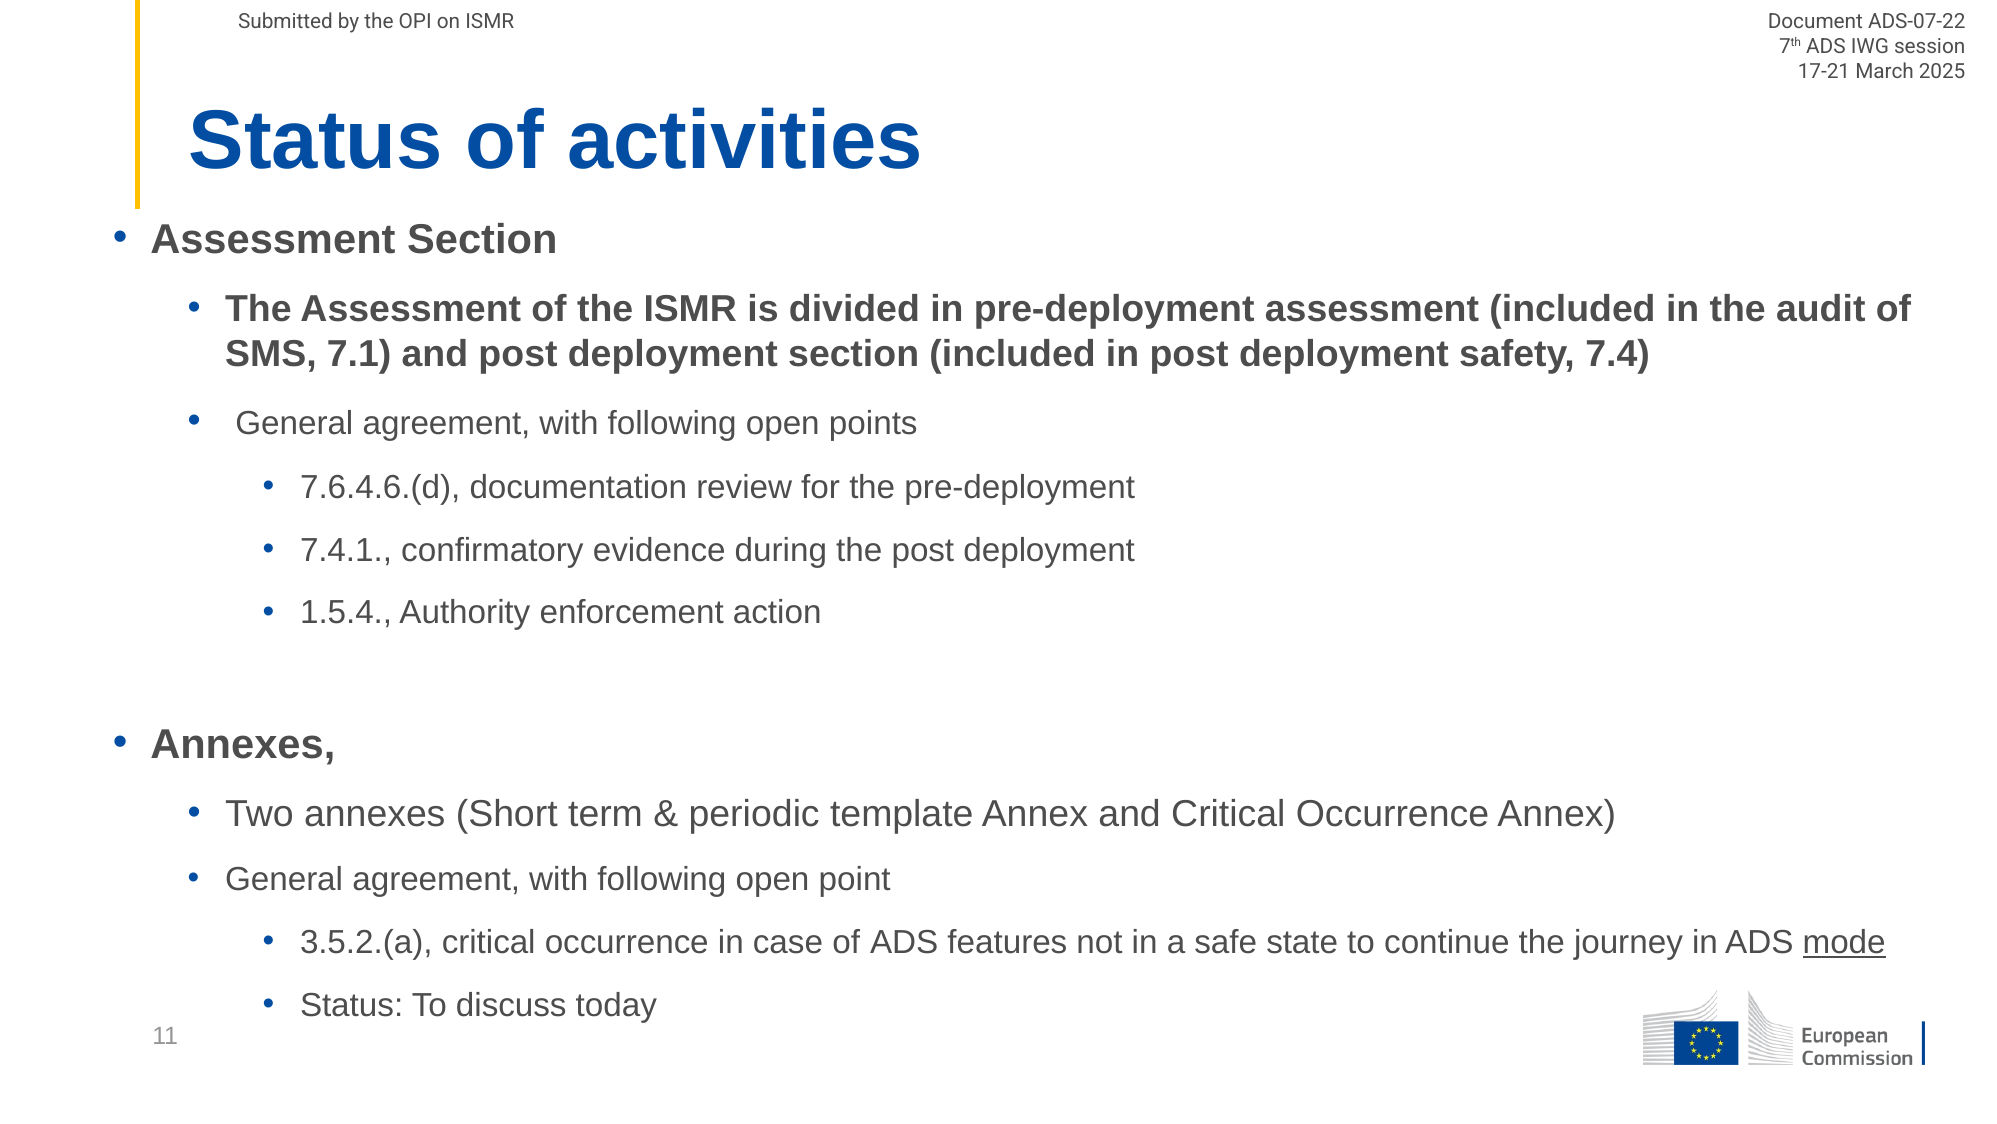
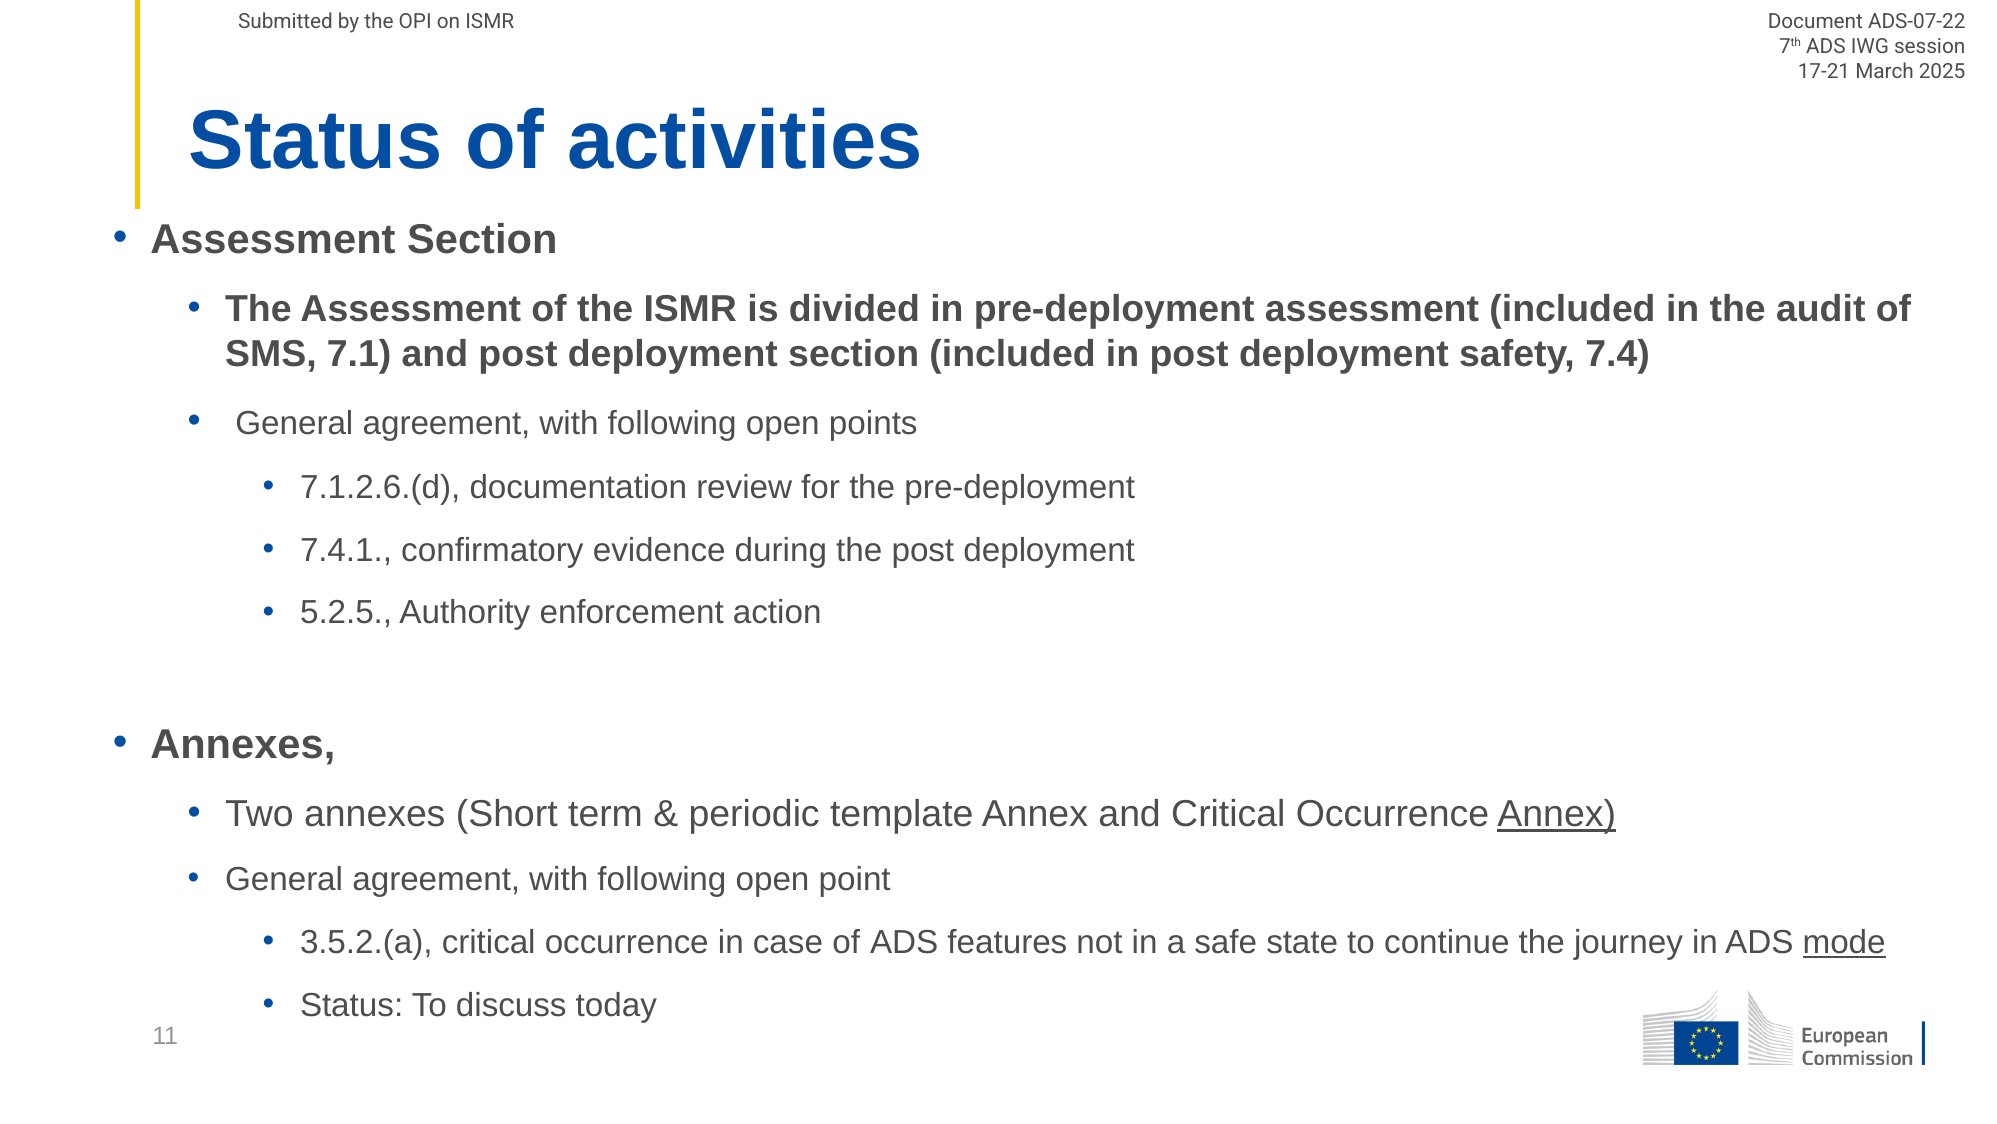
7.6.4.6.(d: 7.6.4.6.(d -> 7.1.2.6.(d
1.5.4: 1.5.4 -> 5.2.5
Annex at (1557, 814) underline: none -> present
